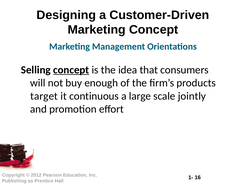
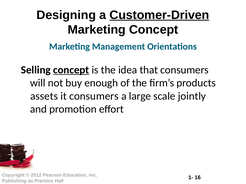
Customer-Driven underline: none -> present
target: target -> assets
it continuous: continuous -> consumers
